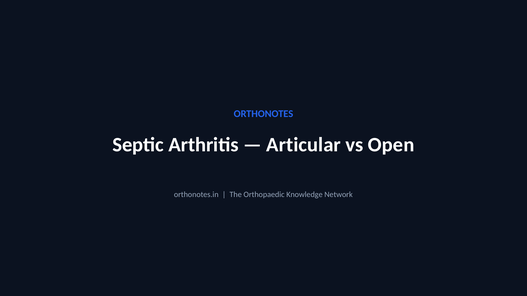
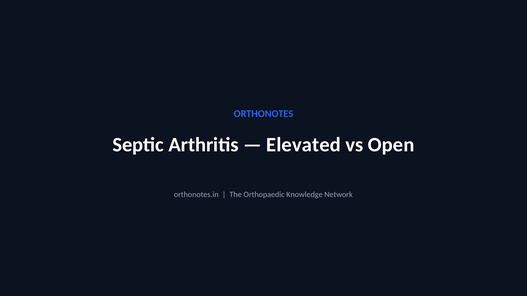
Articular: Articular -> Elevated
